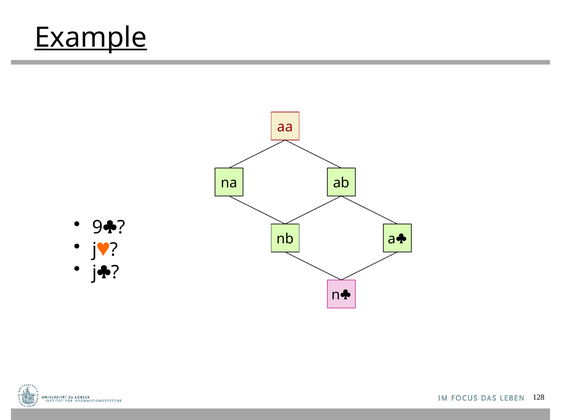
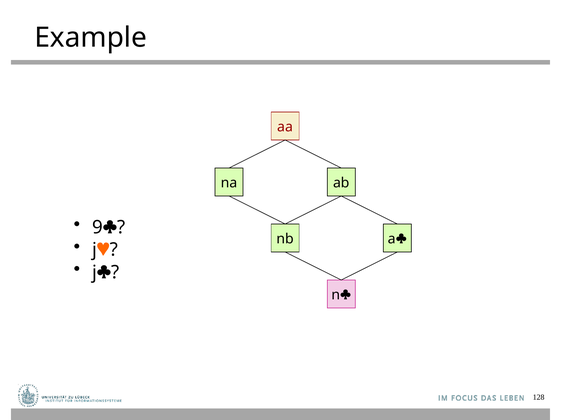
Example underline: present -> none
